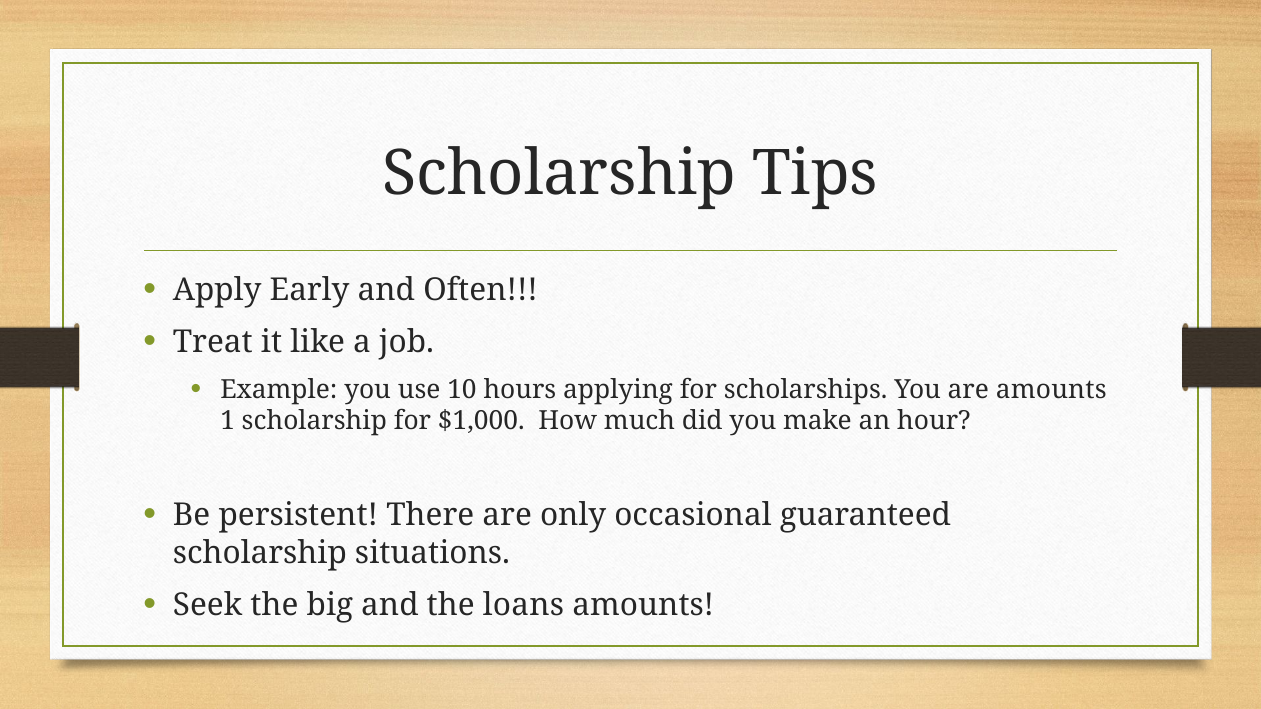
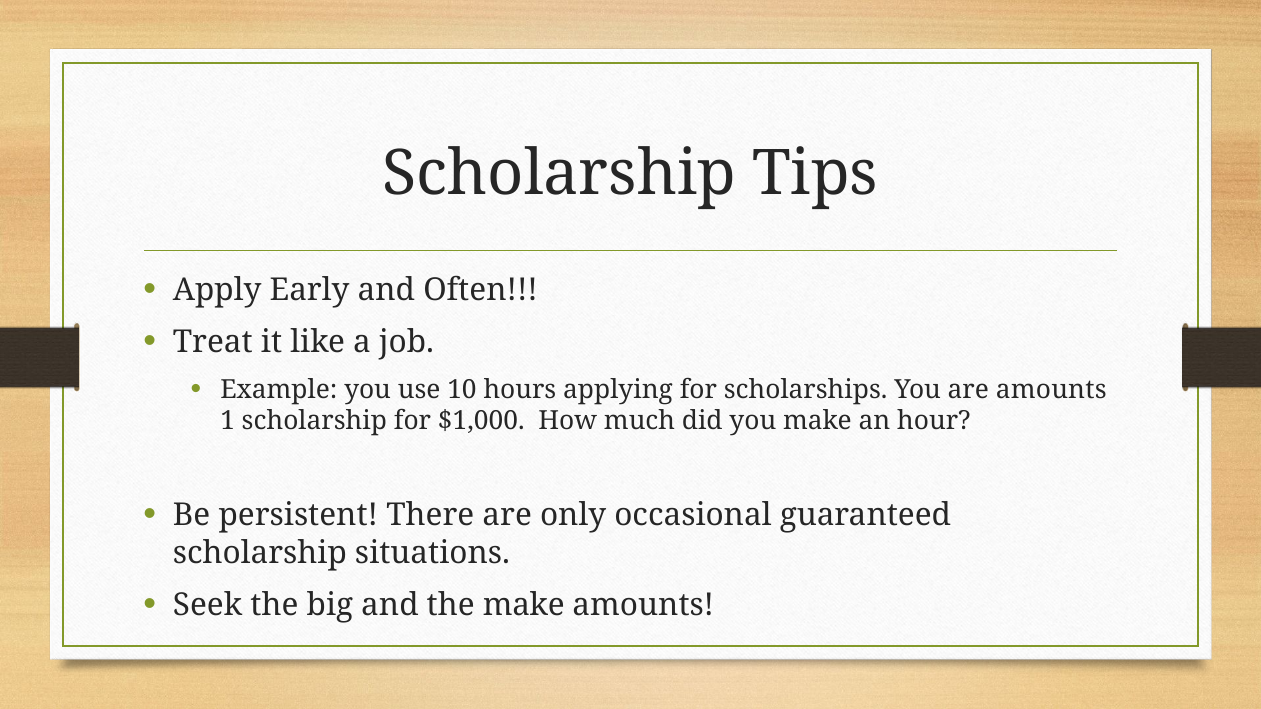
the loans: loans -> make
